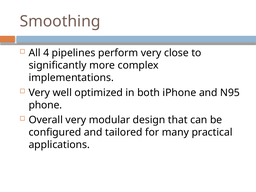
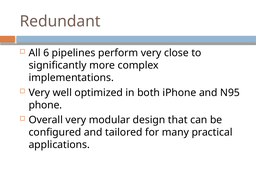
Smoothing: Smoothing -> Redundant
4: 4 -> 6
